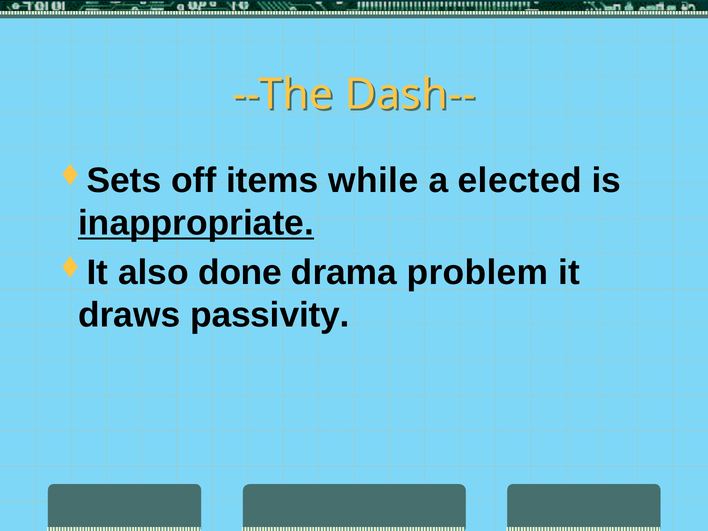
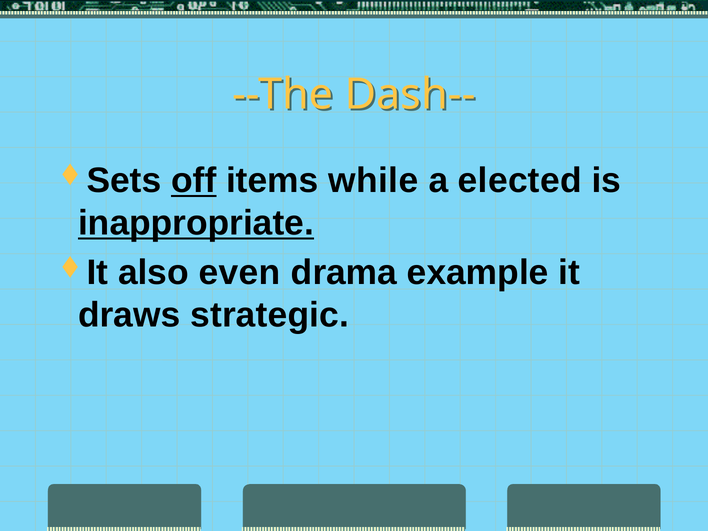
off underline: none -> present
done: done -> even
problem: problem -> example
passivity: passivity -> strategic
